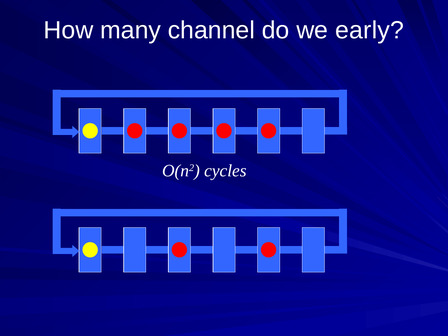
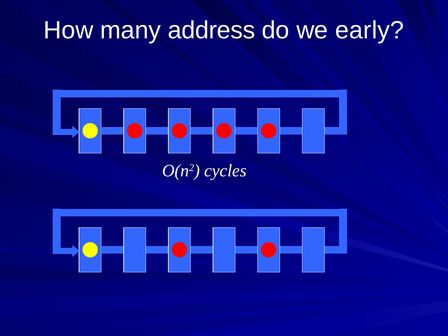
channel: channel -> address
